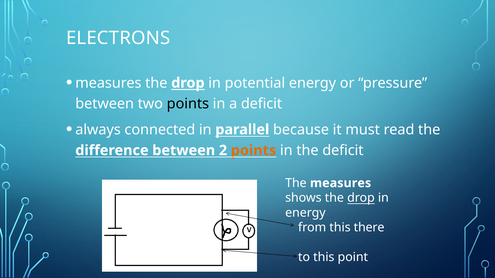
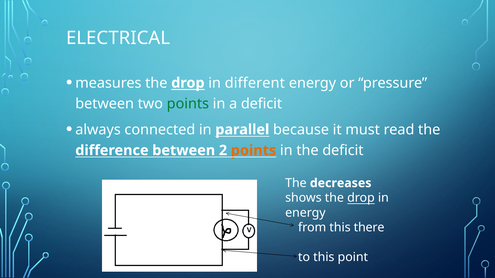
ELECTRONS: ELECTRONS -> ELECTRICAL
potential: potential -> different
points at (188, 104) colour: black -> green
The measures: measures -> decreases
